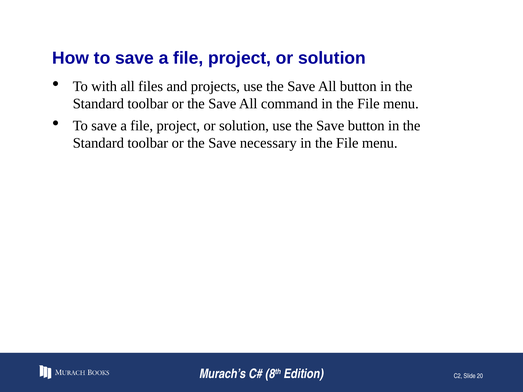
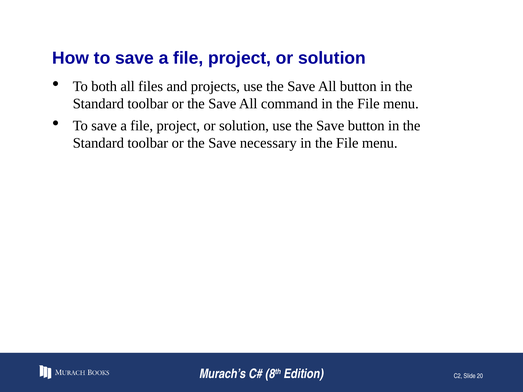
with: with -> both
